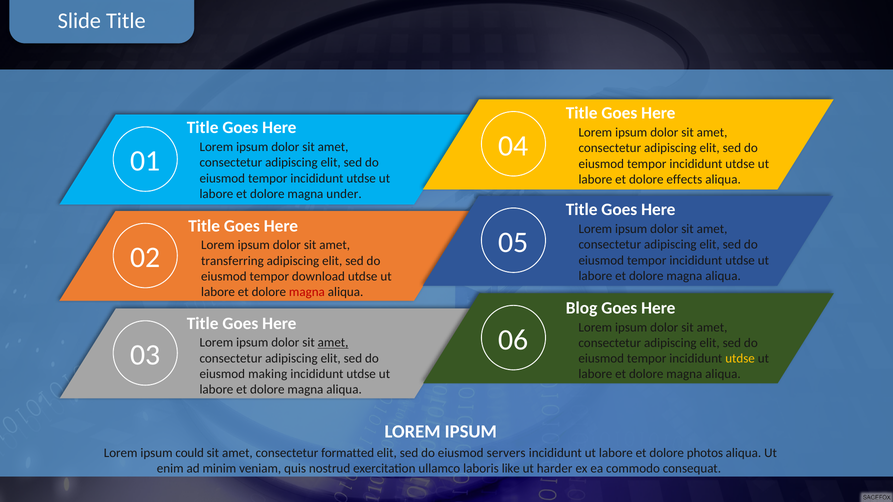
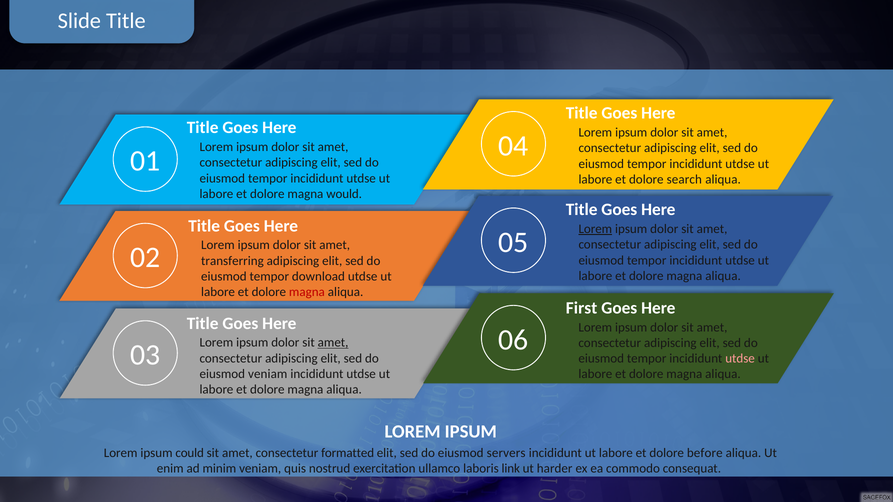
effects: effects -> search
under: under -> would
Lorem at (595, 229) underline: none -> present
Blog: Blog -> First
utdse at (740, 359) colour: yellow -> pink
eiusmod making: making -> veniam
photos: photos -> before
like: like -> link
